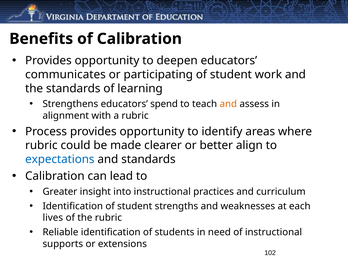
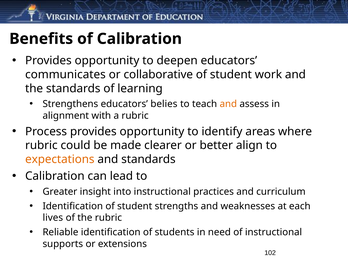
participating: participating -> collaborative
spend: spend -> belies
expectations colour: blue -> orange
